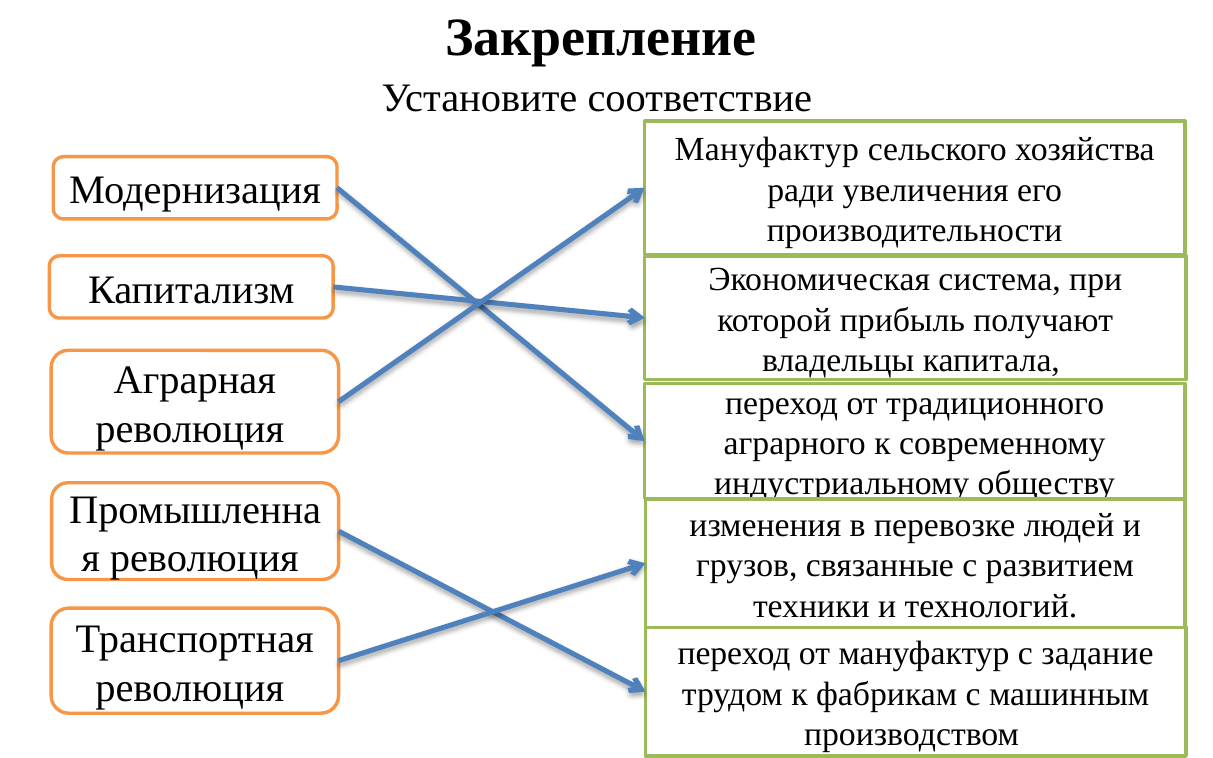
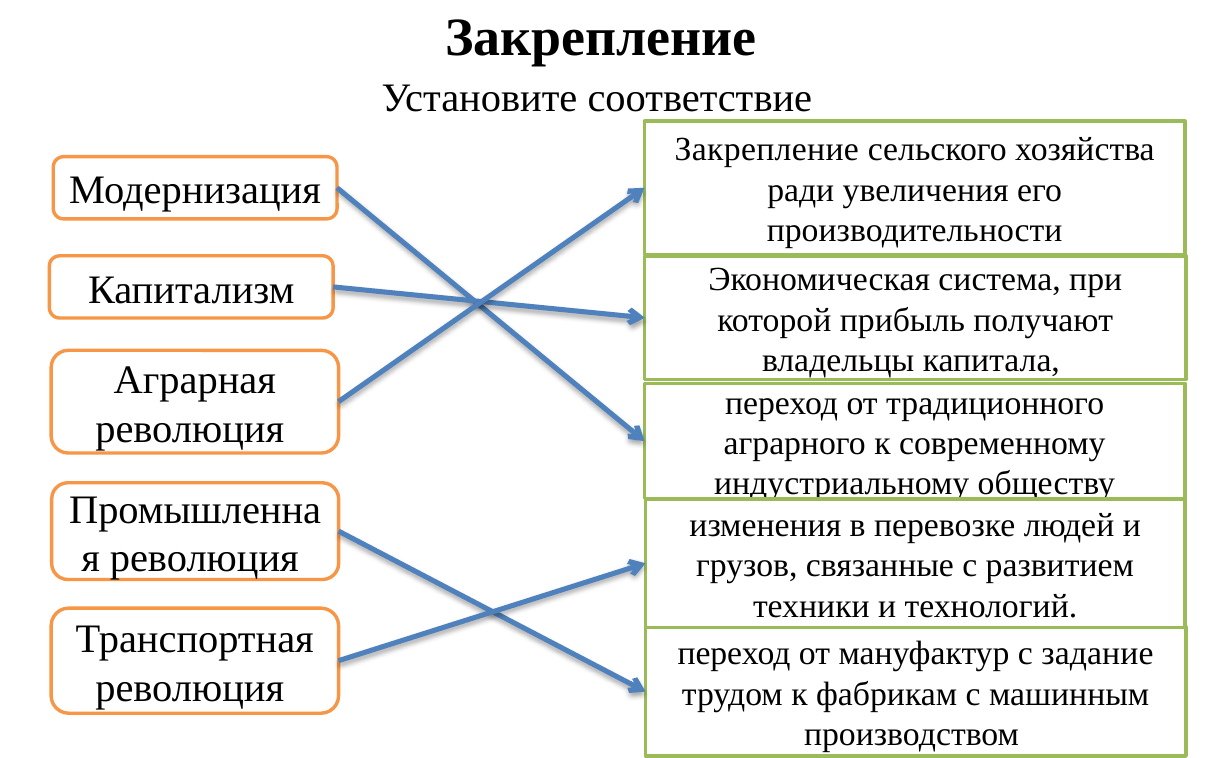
Мануфактур at (767, 150): Мануфактур -> Закрепление
